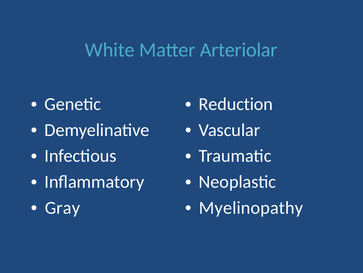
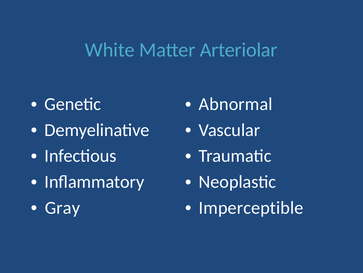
Reduction: Reduction -> Abnormal
Myelinopathy: Myelinopathy -> Imperceptible
